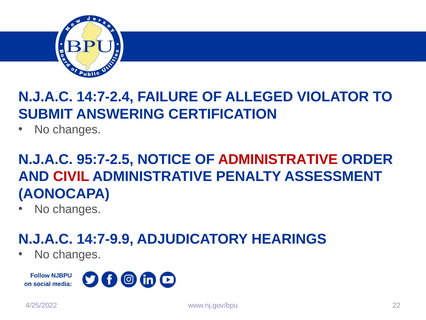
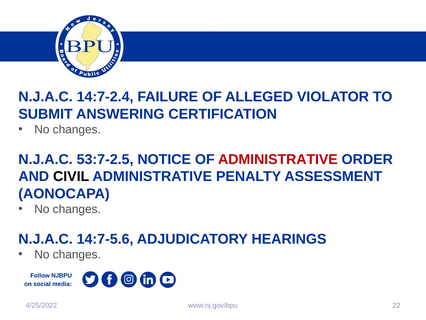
95:7-2.5: 95:7-2.5 -> 53:7-2.5
CIVIL colour: red -> black
14:7-9.9: 14:7-9.9 -> 14:7-5.6
